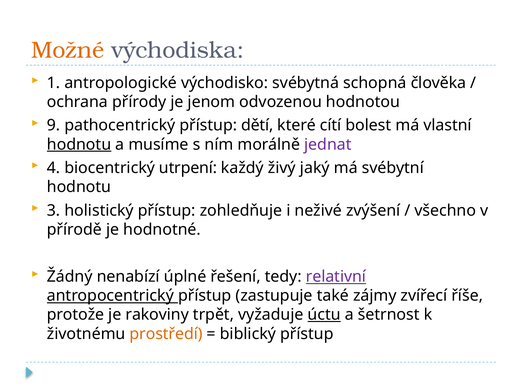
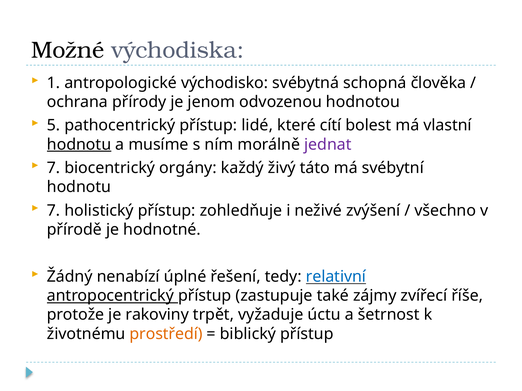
Možné colour: orange -> black
9: 9 -> 5
dětí: dětí -> lidé
4 at (54, 168): 4 -> 7
utrpení: utrpení -> orgány
jaký: jaký -> táto
3 at (54, 211): 3 -> 7
relativní colour: purple -> blue
úctu underline: present -> none
